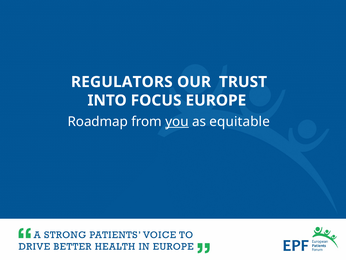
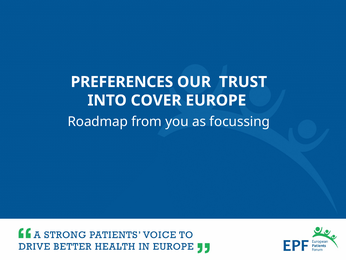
REGULATORS: REGULATORS -> PREFERENCES
FOCUS: FOCUS -> COVER
you underline: present -> none
equitable: equitable -> focussing
